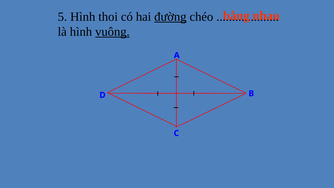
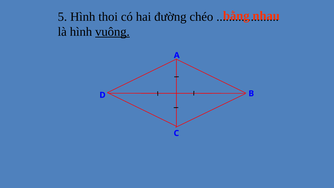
đường underline: present -> none
